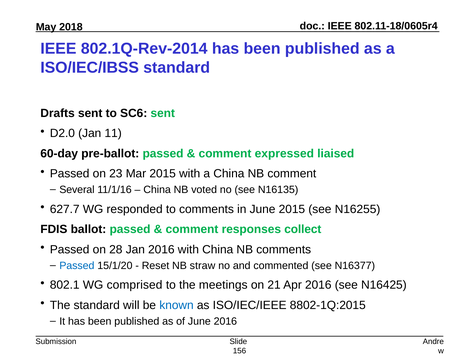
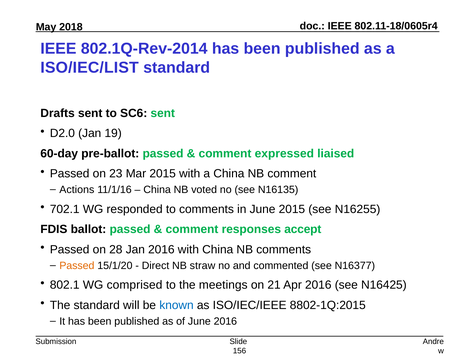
ISO/IEC/IBSS: ISO/IEC/IBSS -> ISO/IEC/LIST
11: 11 -> 19
Several: Several -> Actions
627.7: 627.7 -> 702.1
collect: collect -> accept
Passed at (77, 266) colour: blue -> orange
Reset: Reset -> Direct
